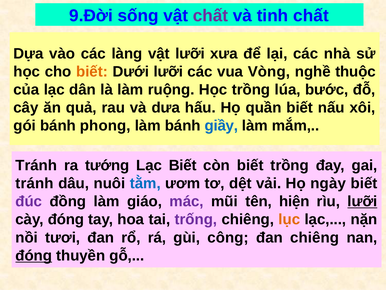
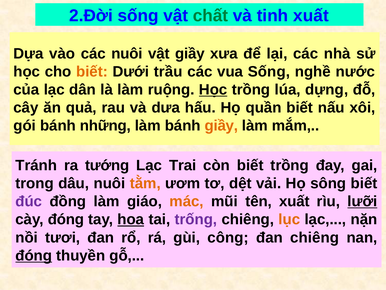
9.Đời: 9.Đời -> 2.Đời
chất at (211, 16) colour: purple -> green
tinh chất: chất -> xuất
các làng: làng -> nuôi
vật lưỡi: lưỡi -> giầy
Dưới lưỡi: lưỡi -> trầu
vua Vòng: Vòng -> Sống
thuộc: thuộc -> nước
Học at (213, 89) underline: none -> present
bước: bước -> dựng
phong: phong -> những
giầy at (221, 126) colour: blue -> orange
Lạc Biết: Biết -> Trai
tránh at (34, 183): tránh -> trong
tằm colour: blue -> orange
ngày: ngày -> sông
mác colour: purple -> orange
tên hiện: hiện -> xuất
hoa underline: none -> present
